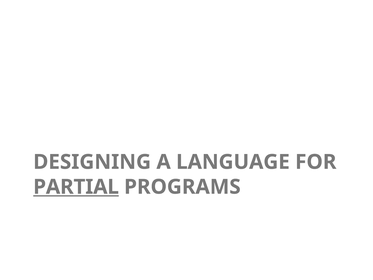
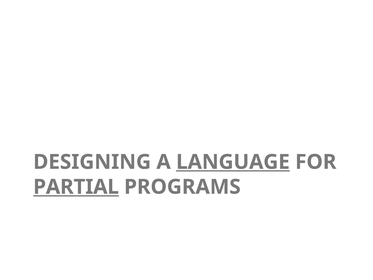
LANGUAGE underline: none -> present
